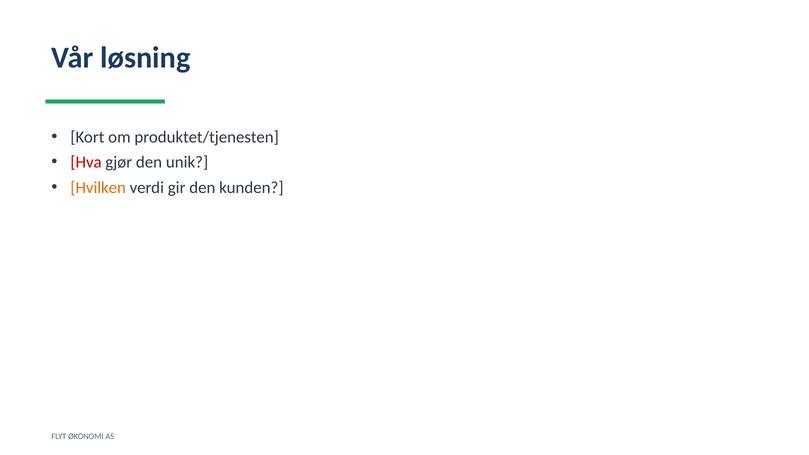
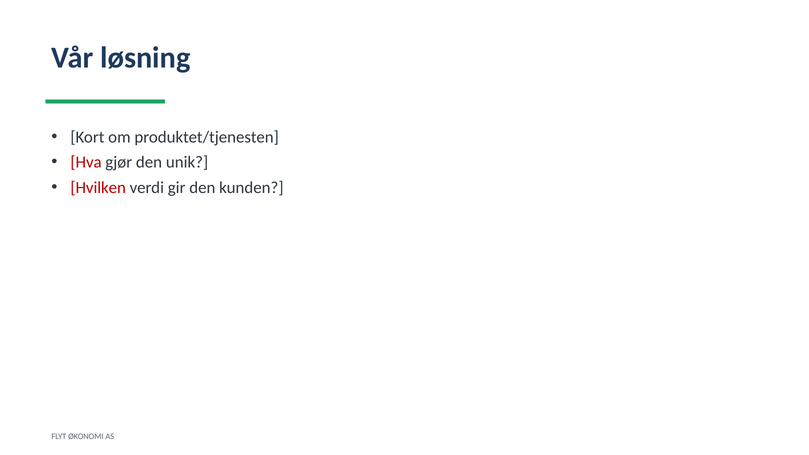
Hvilken colour: orange -> red
